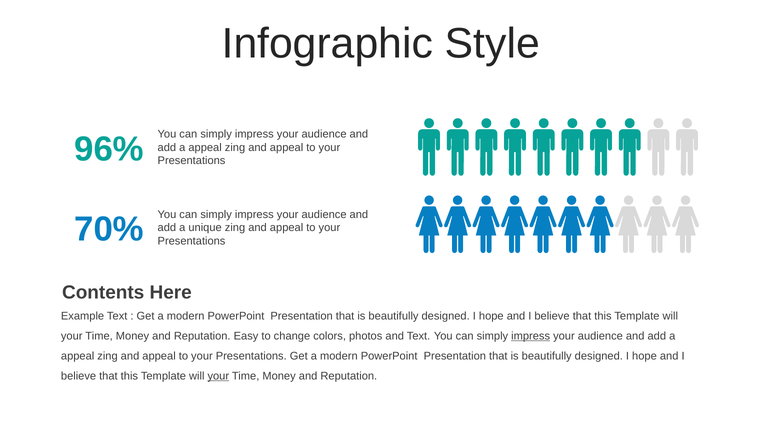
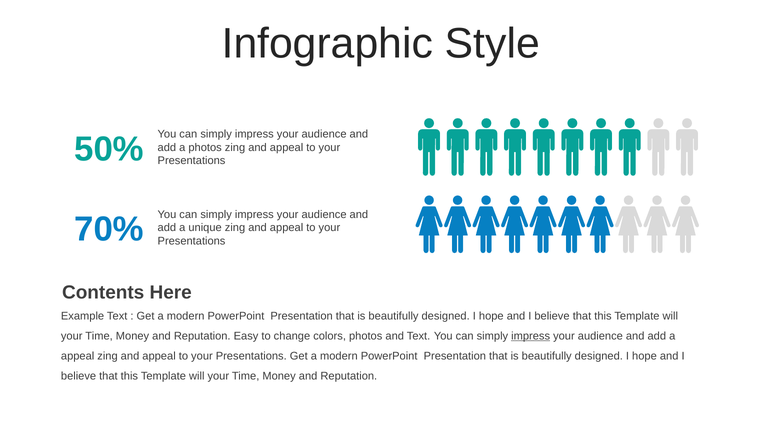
96%: 96% -> 50%
appeal at (205, 148): appeal -> photos
your at (218, 376) underline: present -> none
